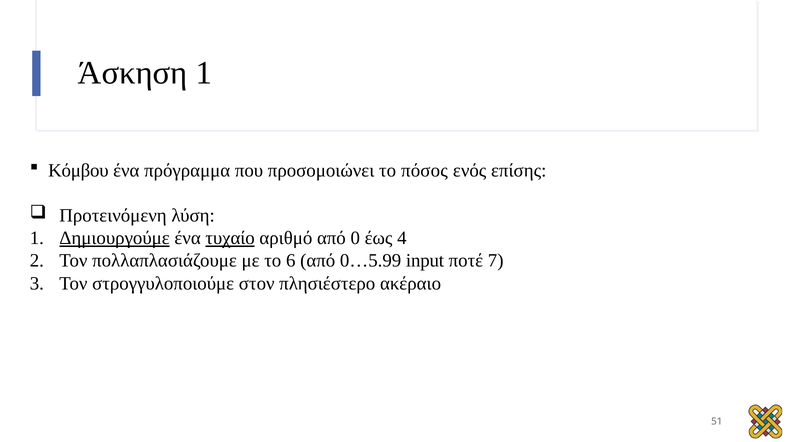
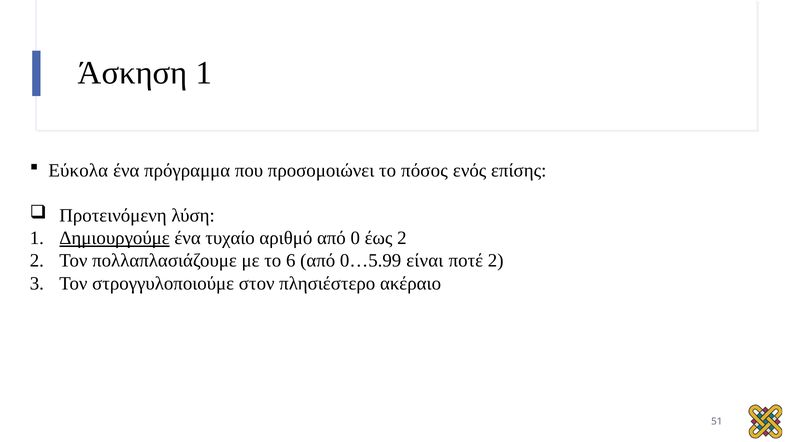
Κόμβου: Κόμβου -> Εύκολα
τυχαίο underline: present -> none
έως 4: 4 -> 2
input: input -> είναι
ποτέ 7: 7 -> 2
